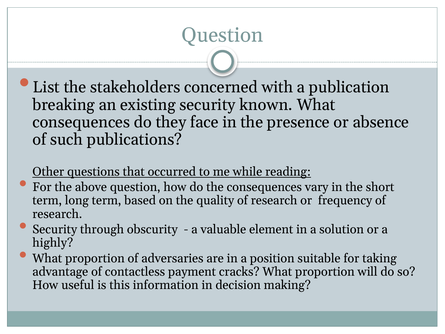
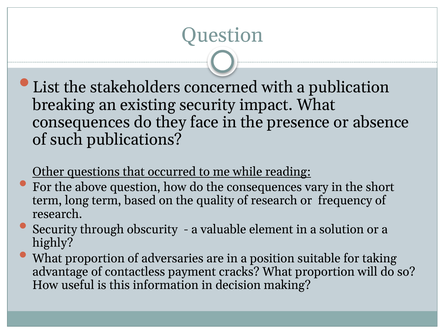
known: known -> impact
